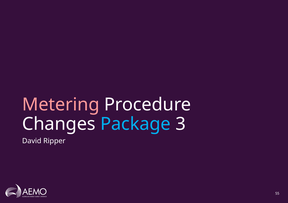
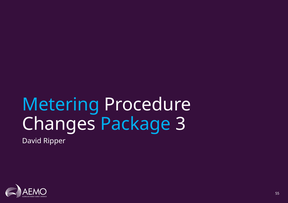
Metering colour: pink -> light blue
